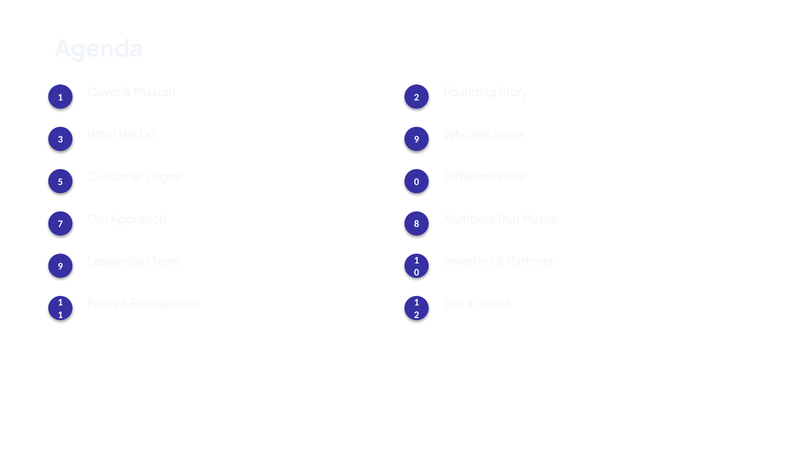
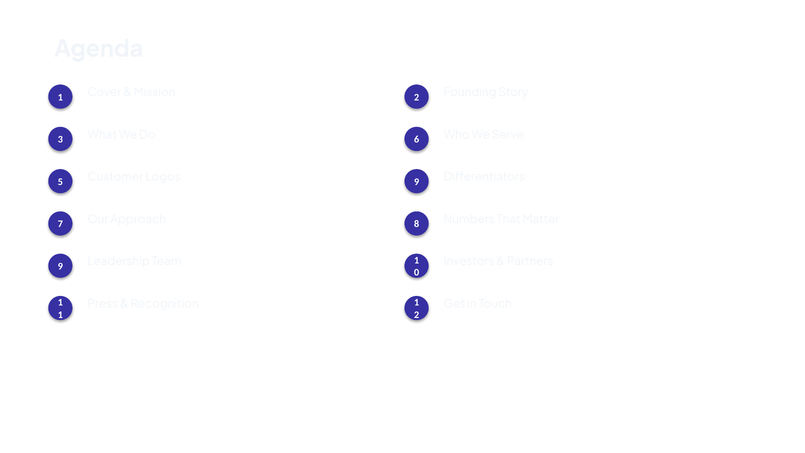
Do 9: 9 -> 6
Logos 0: 0 -> 9
